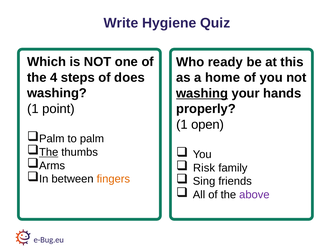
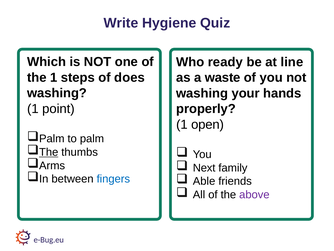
this: this -> line
the 4: 4 -> 1
home: home -> waste
washing at (202, 93) underline: present -> none
Risk: Risk -> Next
fingers colour: orange -> blue
Sing: Sing -> Able
